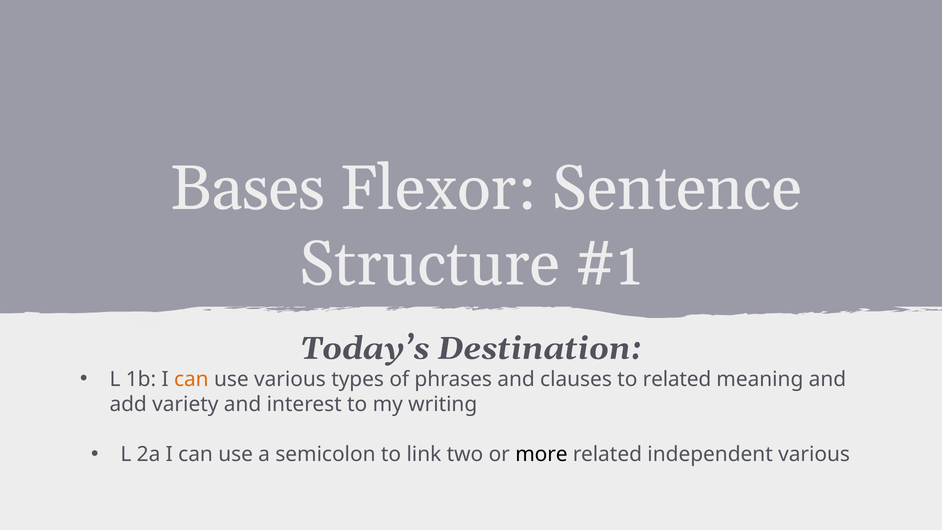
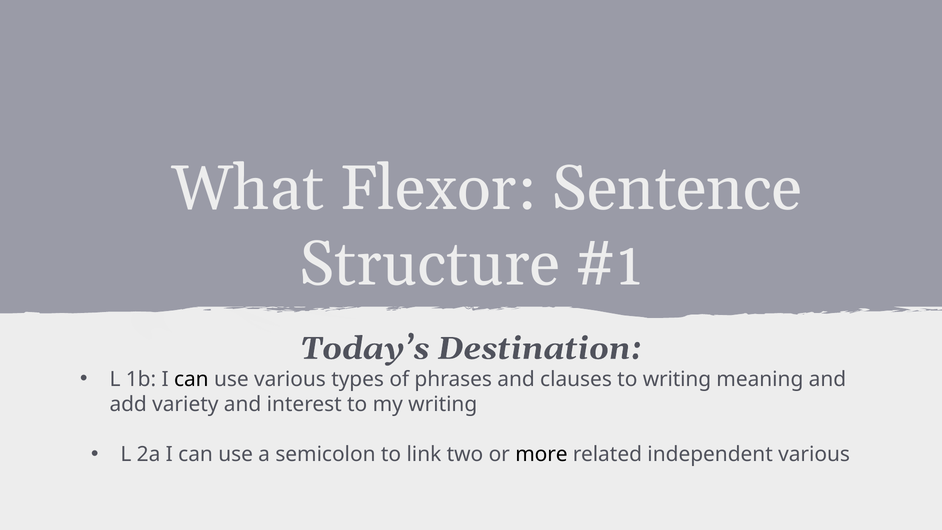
Bases: Bases -> What
can at (191, 379) colour: orange -> black
to related: related -> writing
